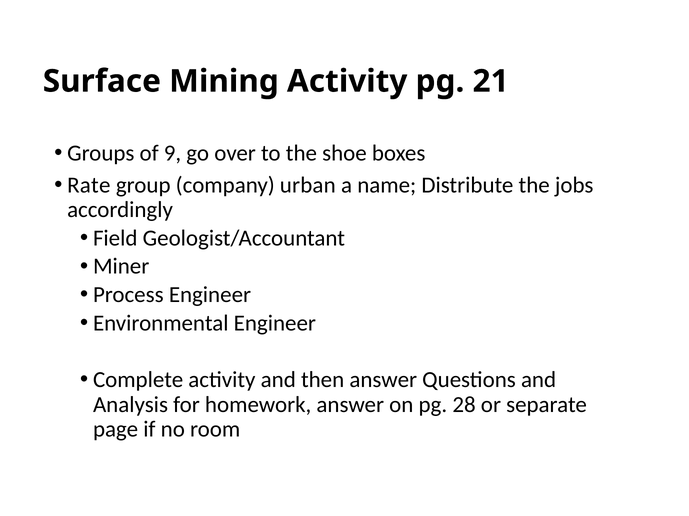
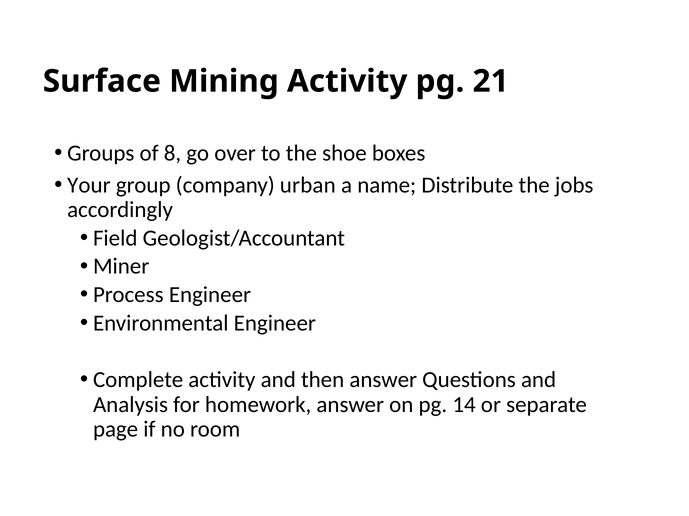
9: 9 -> 8
Rate: Rate -> Your
28: 28 -> 14
